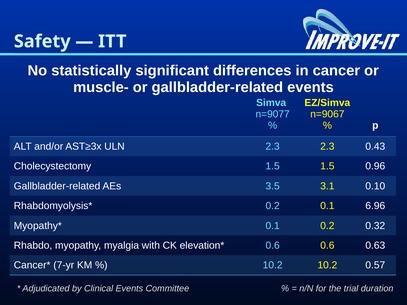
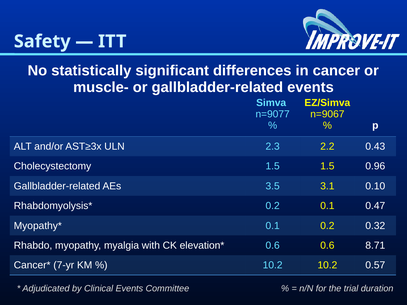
2.3 2.3: 2.3 -> 2.2
6.96: 6.96 -> 0.47
0.63: 0.63 -> 8.71
